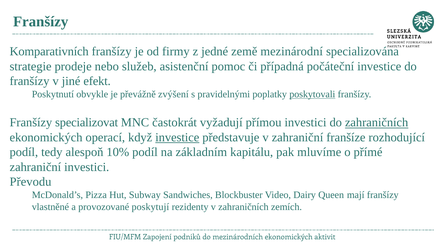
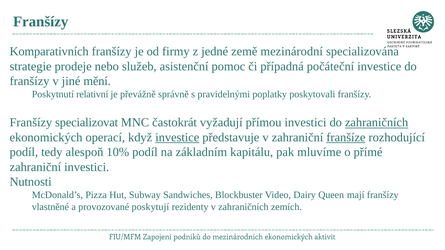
efekt: efekt -> mění
obvykle: obvykle -> relativní
zvýšení: zvýšení -> správně
poskytovali underline: present -> none
franšíze underline: none -> present
Převodu: Převodu -> Nutnosti
